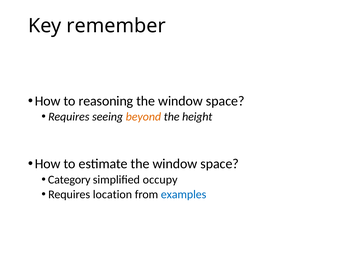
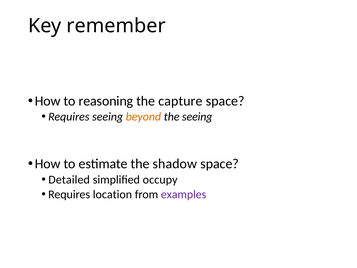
window at (181, 101): window -> capture
the height: height -> seeing
estimate the window: window -> shadow
Category: Category -> Detailed
examples colour: blue -> purple
